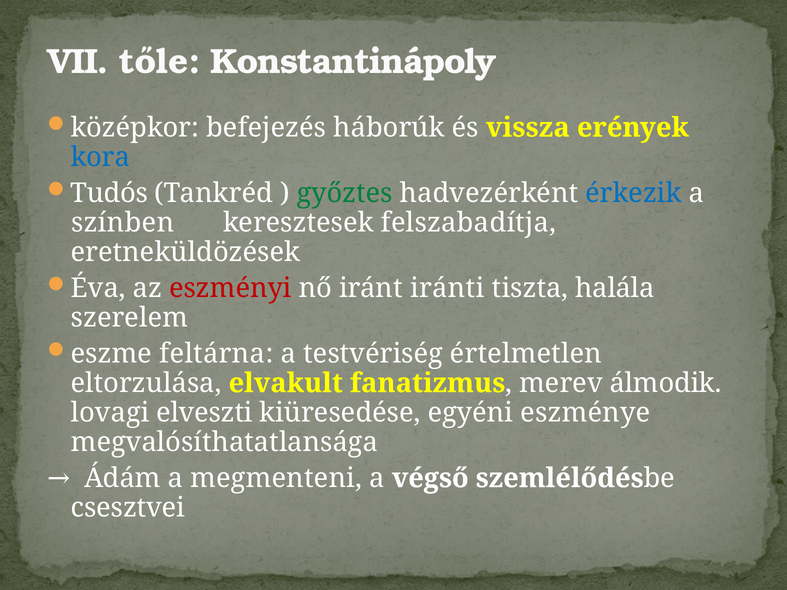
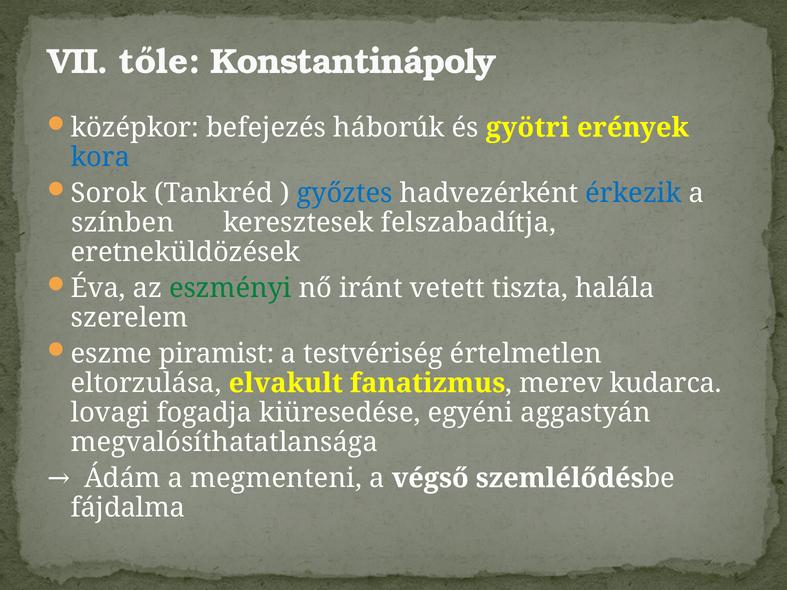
vissza: vissza -> gyötri
Tudós: Tudós -> Sorok
győztes colour: green -> blue
eszményi colour: red -> green
iránti: iránti -> vetett
feltárna: feltárna -> piramist
álmodik: álmodik -> kudarca
elveszti: elveszti -> fogadja
eszménye: eszménye -> aggastyán
csesztvei: csesztvei -> fájdalma
